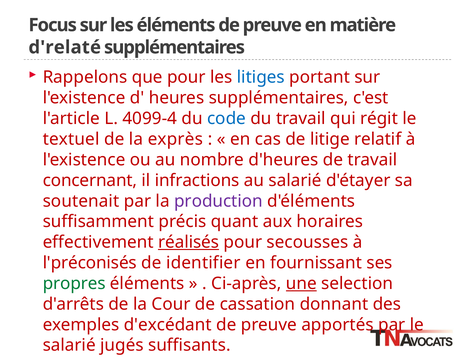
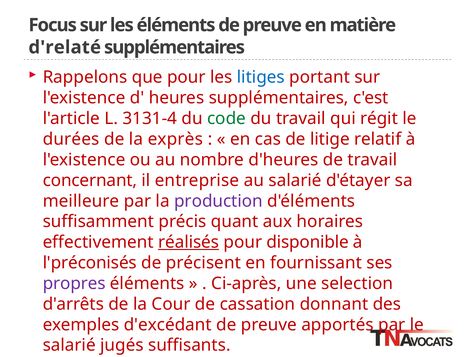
4099-4: 4099-4 -> 3131-4
code colour: blue -> green
textuel: textuel -> durées
infractions: infractions -> entreprise
soutenait: soutenait -> meilleure
secousses: secousses -> disponible
identifier: identifier -> précisent
propres colour: green -> purple
une underline: present -> none
